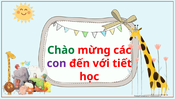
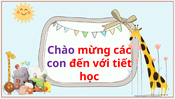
Chào colour: green -> purple
